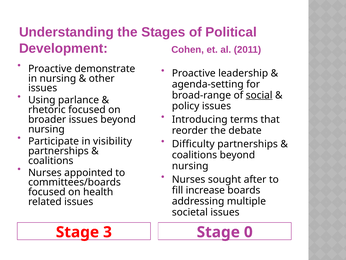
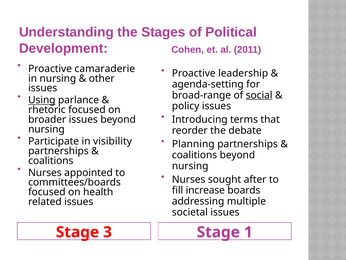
demonstrate: demonstrate -> camaraderie
Using underline: none -> present
Difficulty: Difficulty -> Planning
0: 0 -> 1
